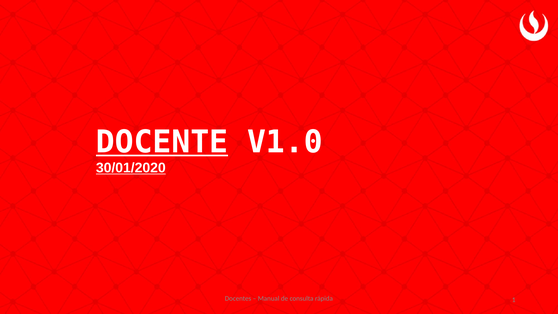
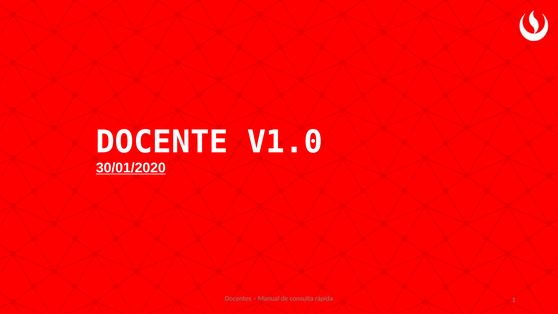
DOCENTE underline: present -> none
